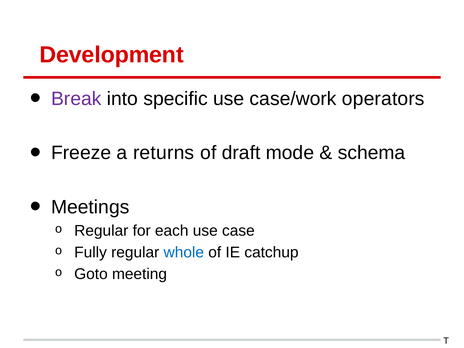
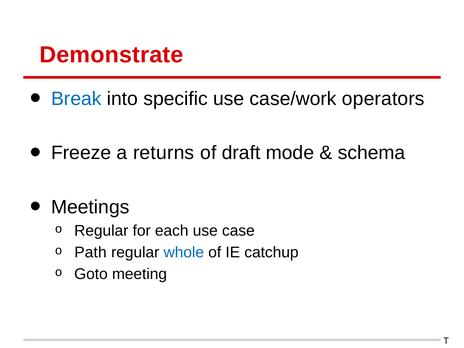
Development: Development -> Demonstrate
Break colour: purple -> blue
Fully: Fully -> Path
